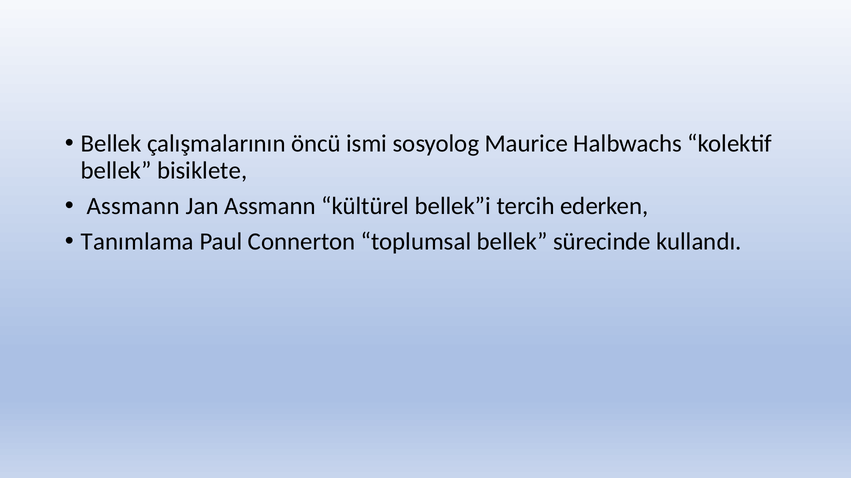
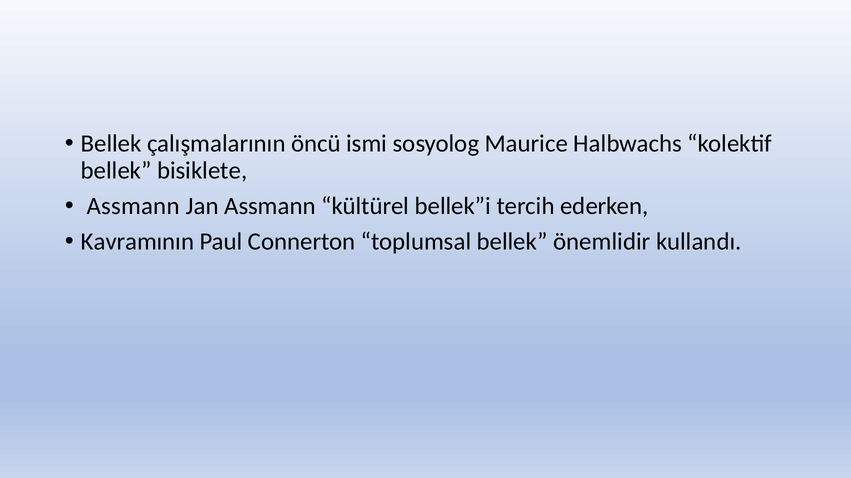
Tanımlama: Tanımlama -> Kavramının
sürecinde: sürecinde -> önemlidir
